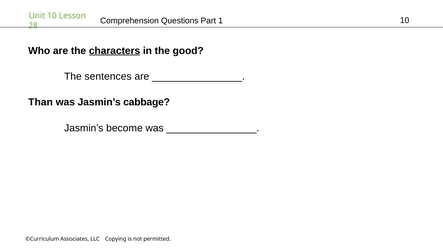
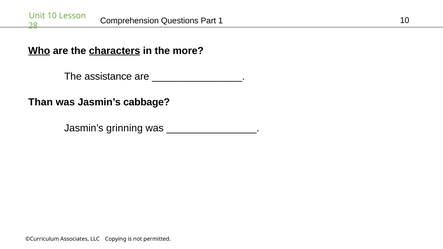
Who underline: none -> present
good: good -> more
sentences: sentences -> assistance
become: become -> grinning
